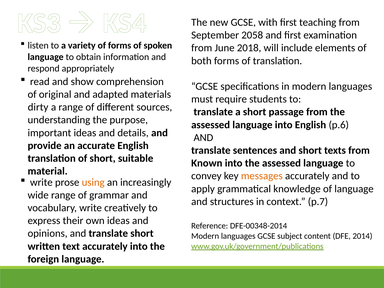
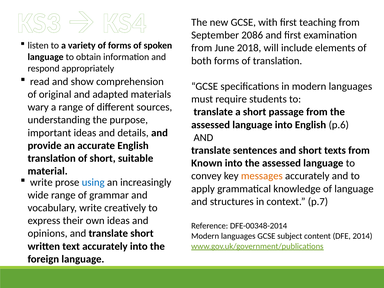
2058: 2058 -> 2086
dirty: dirty -> wary
using colour: orange -> blue
